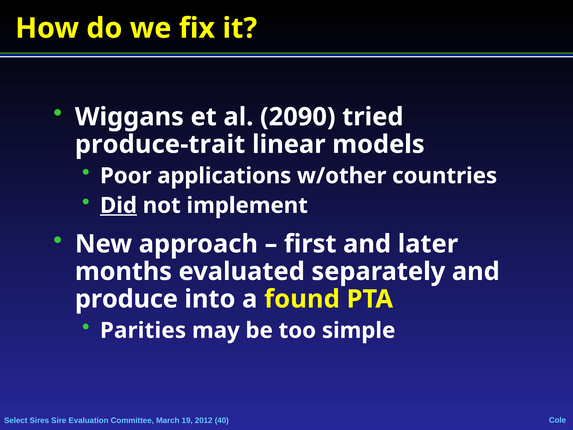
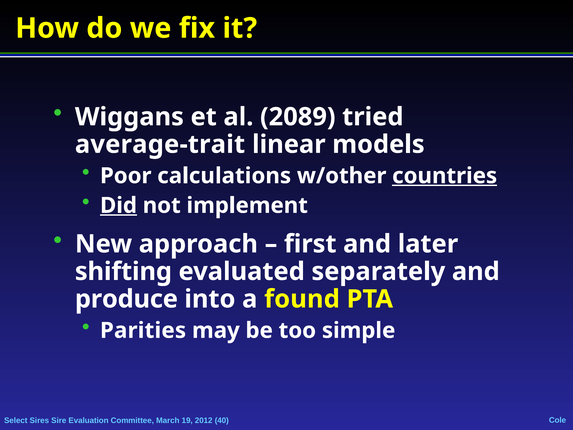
2090: 2090 -> 2089
produce-trait: produce-trait -> average-trait
applications: applications -> calculations
countries underline: none -> present
months: months -> shifting
